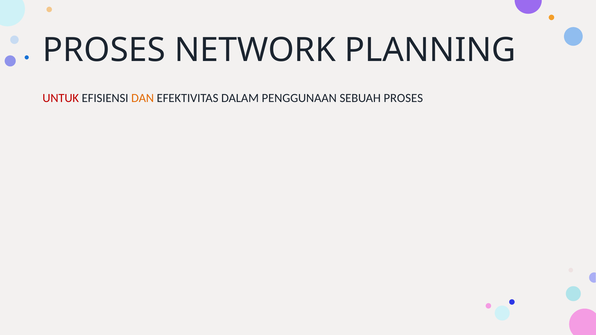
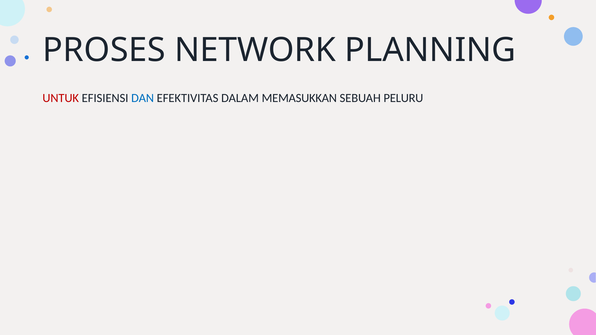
DAN colour: orange -> blue
PENGGUNAAN: PENGGUNAAN -> MEMASUKKAN
SEBUAH PROSES: PROSES -> PELURU
